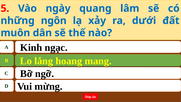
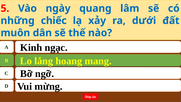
ngôn: ngôn -> chiếc
